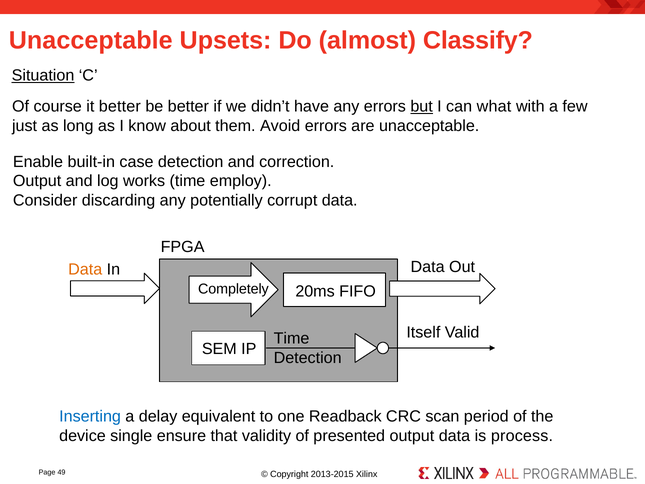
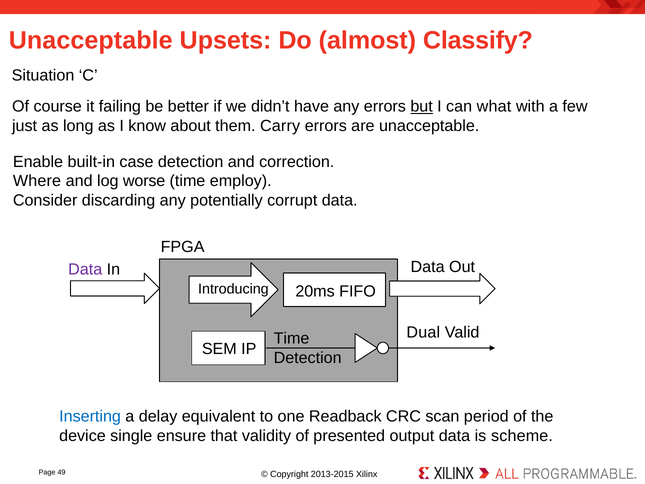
Situation underline: present -> none
it better: better -> failing
Avoid: Avoid -> Carry
Output at (37, 181): Output -> Where
works: works -> worse
Data at (85, 269) colour: orange -> purple
Completely: Completely -> Introducing
Itself: Itself -> Dual
process: process -> scheme
